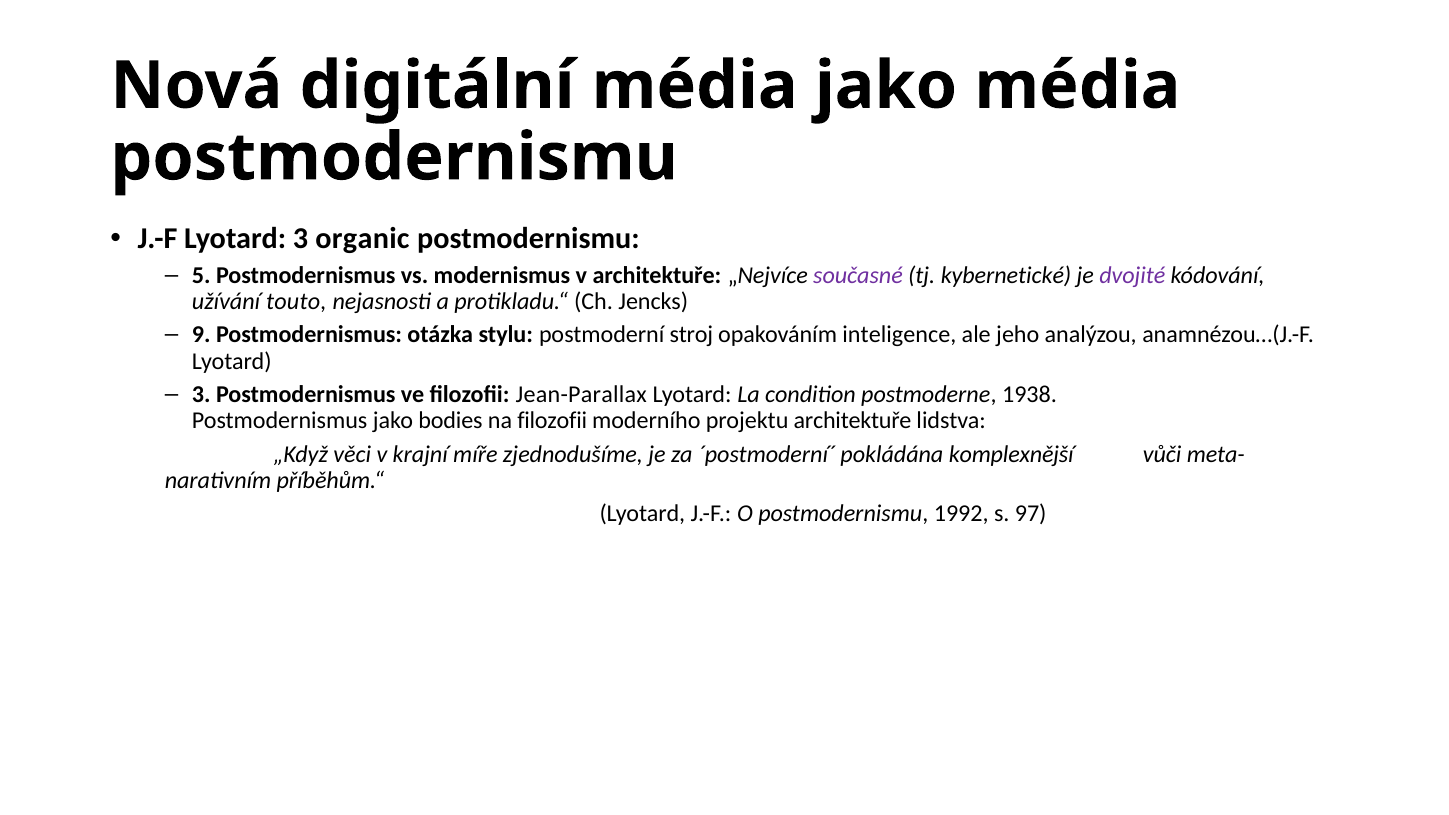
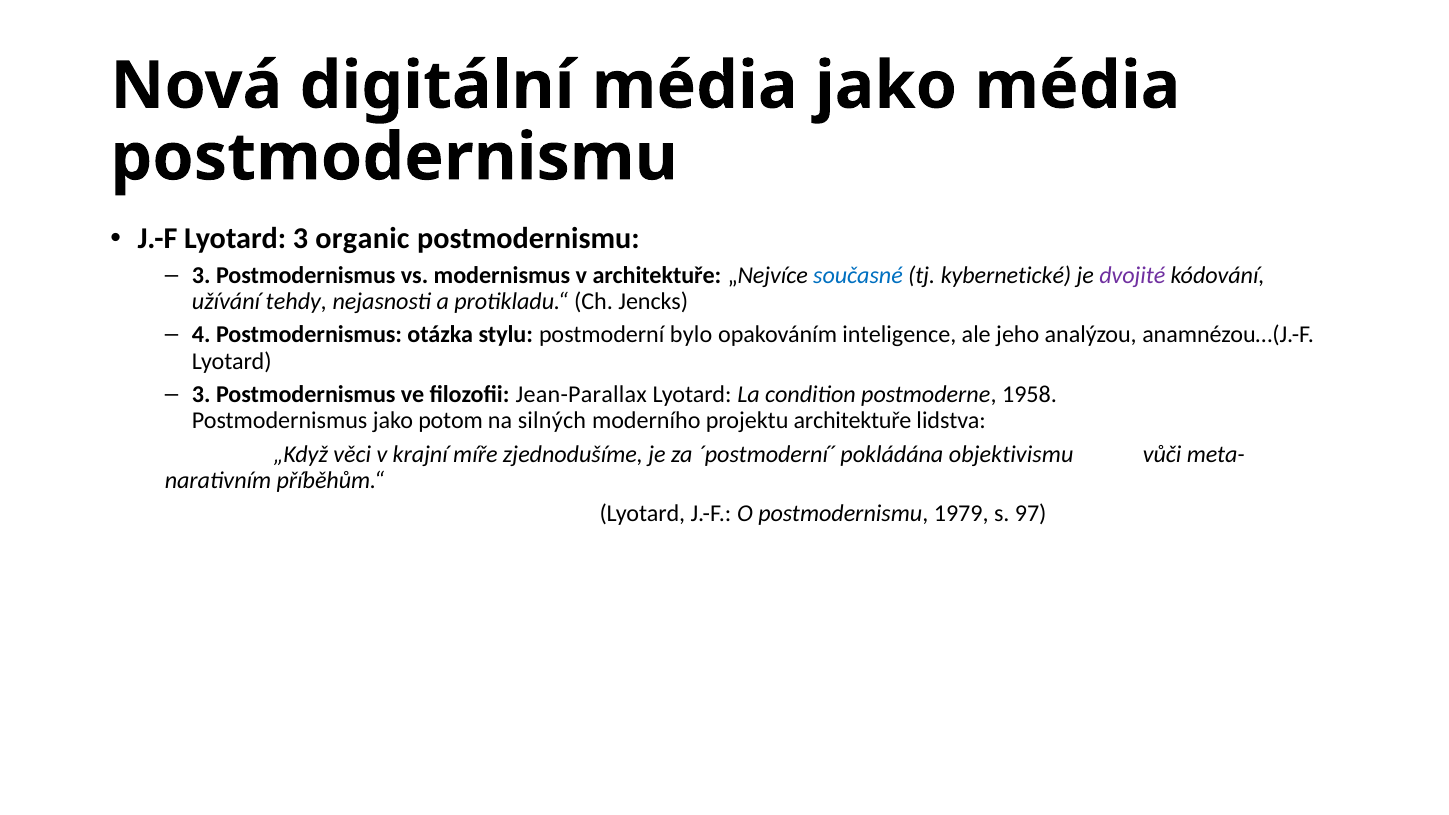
5 at (201, 275): 5 -> 3
současné colour: purple -> blue
touto: touto -> tehdy
9: 9 -> 4
stroj: stroj -> bylo
1938: 1938 -> 1958
bodies: bodies -> potom
na filozofii: filozofii -> silných
komplexnější: komplexnější -> objektivismu
1992: 1992 -> 1979
